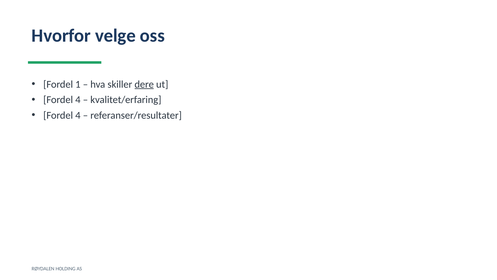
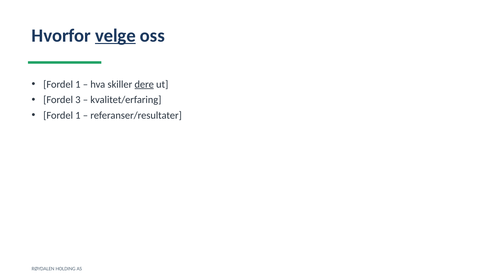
velge underline: none -> present
4 at (78, 100): 4 -> 3
4 at (78, 115): 4 -> 1
